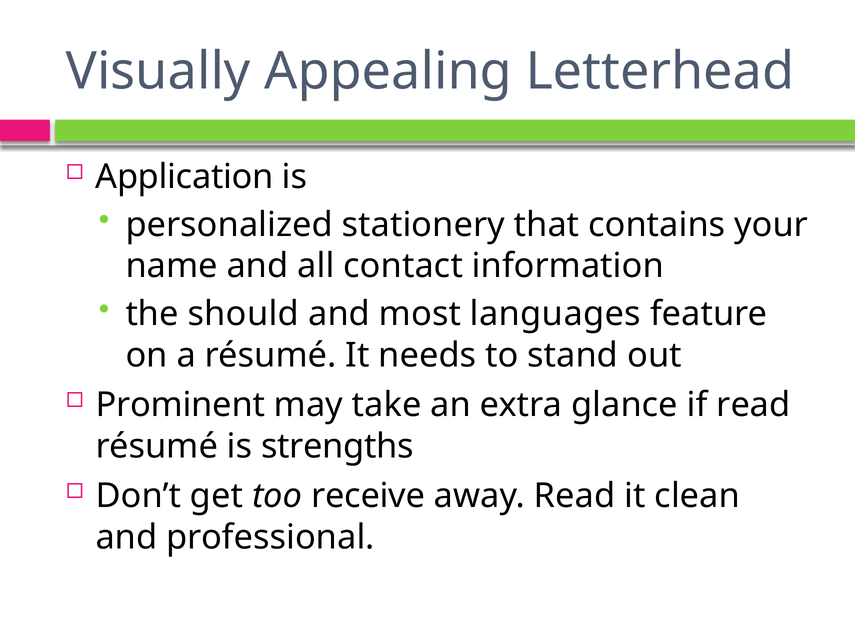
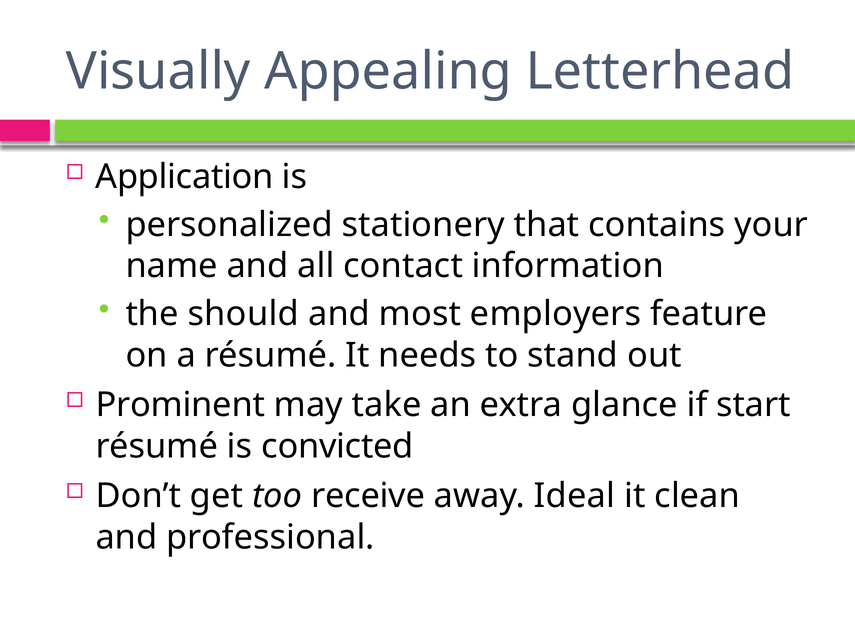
languages: languages -> employers
if read: read -> start
strengths: strengths -> convicted
away Read: Read -> Ideal
